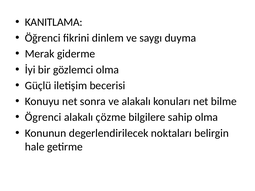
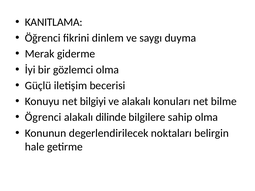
sonra: sonra -> bilgiyi
çözme: çözme -> dilinde
